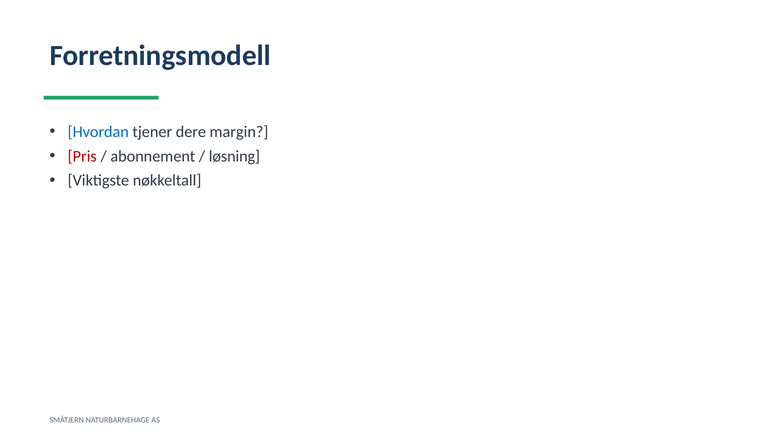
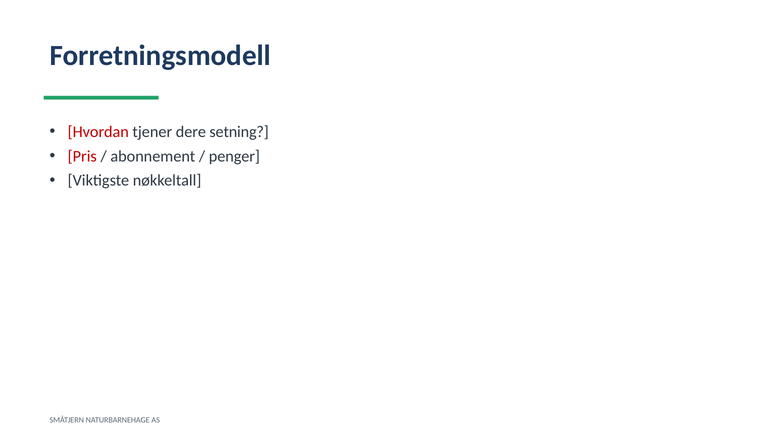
Hvordan colour: blue -> red
margin: margin -> setning
løsning: løsning -> penger
